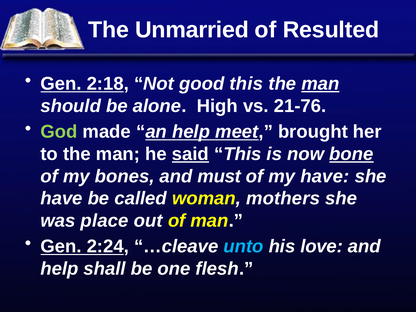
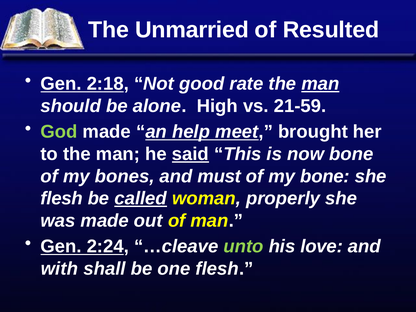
good this: this -> rate
21-76: 21-76 -> 21-59
bone at (351, 154) underline: present -> none
my have: have -> bone
have at (62, 198): have -> flesh
called underline: none -> present
mothers: mothers -> properly
was place: place -> made
unto colour: light blue -> light green
help at (59, 269): help -> with
